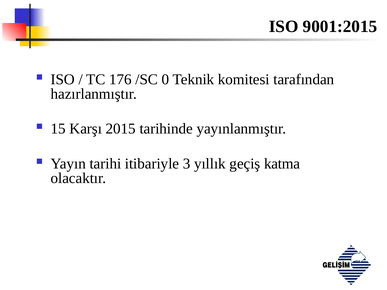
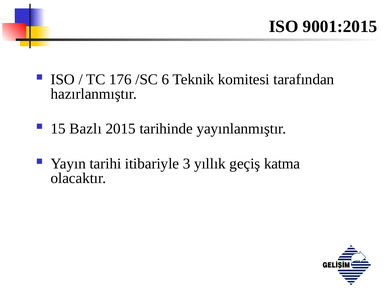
0: 0 -> 6
Karşı: Karşı -> Bazlı
